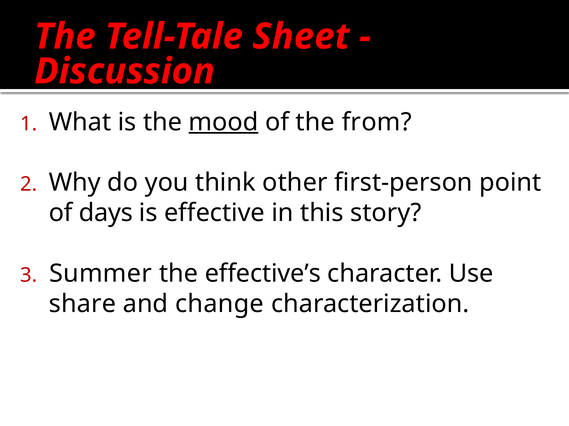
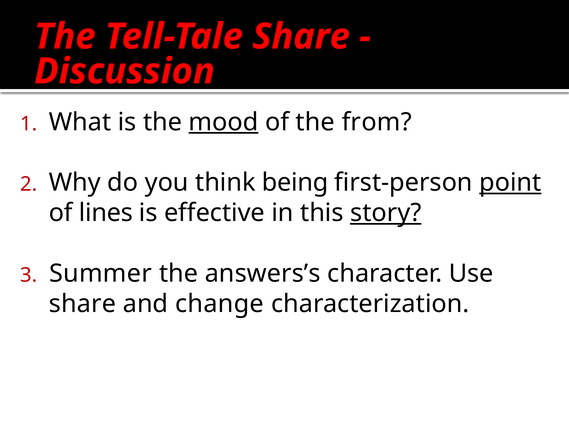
Tell-Tale Sheet: Sheet -> Share
other: other -> being
point underline: none -> present
days: days -> lines
story underline: none -> present
effective’s: effective’s -> answers’s
